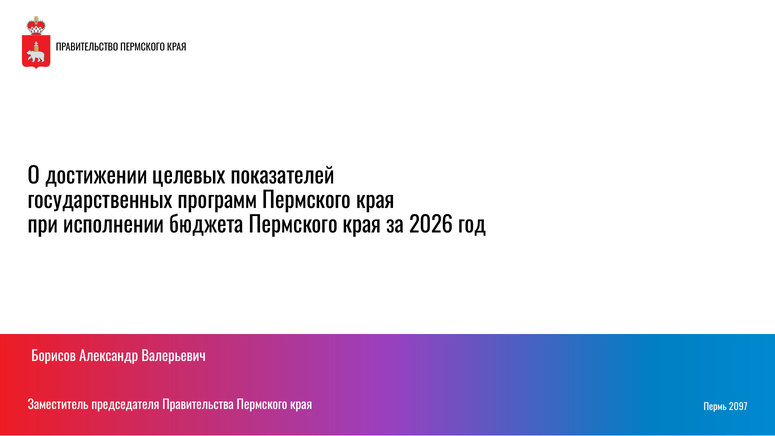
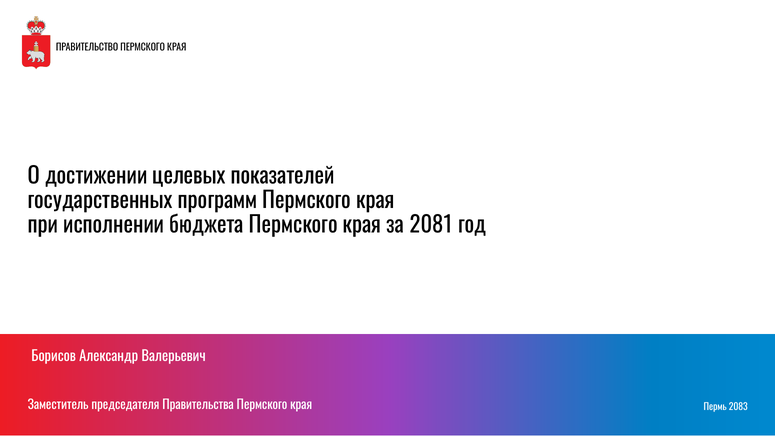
2026: 2026 -> 2081
2097: 2097 -> 2083
